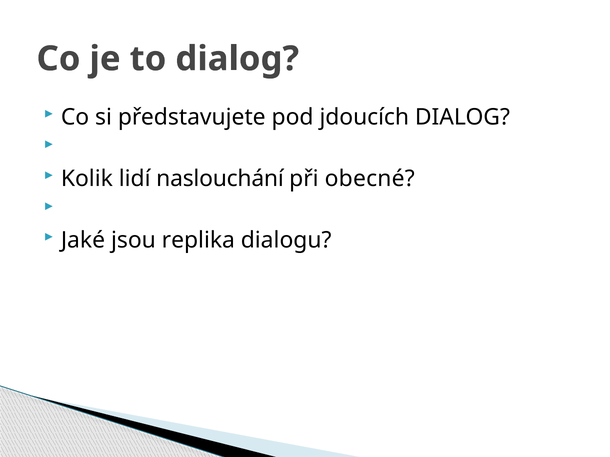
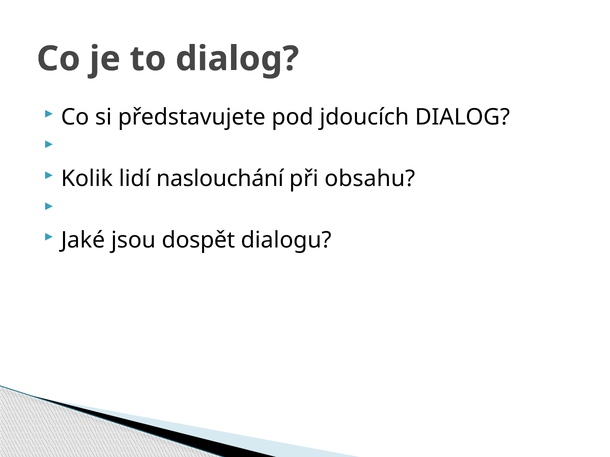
obecné: obecné -> obsahu
replika: replika -> dospět
